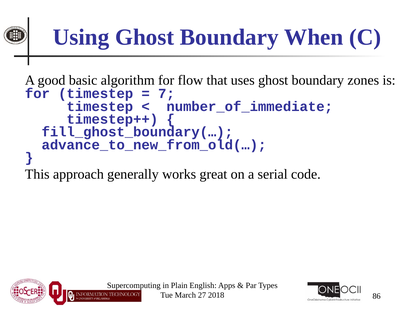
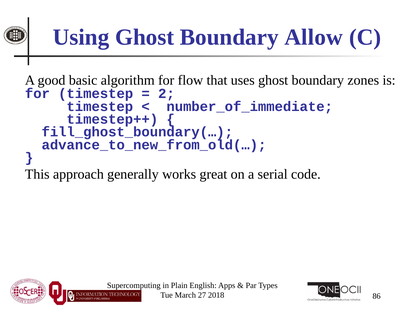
When: When -> Allow
7: 7 -> 2
